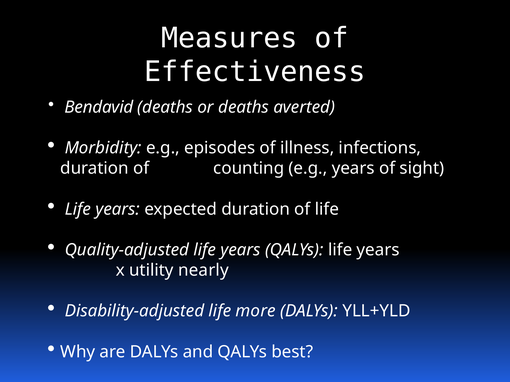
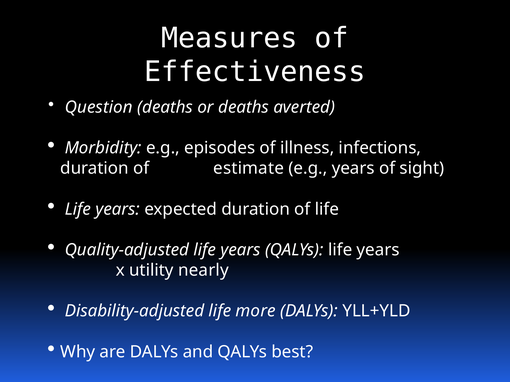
Bendavid: Bendavid -> Question
counting: counting -> estimate
